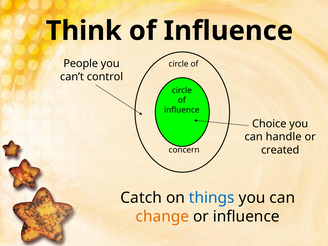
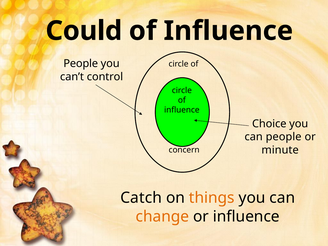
Think: Think -> Could
can handle: handle -> people
created: created -> minute
things colour: blue -> orange
